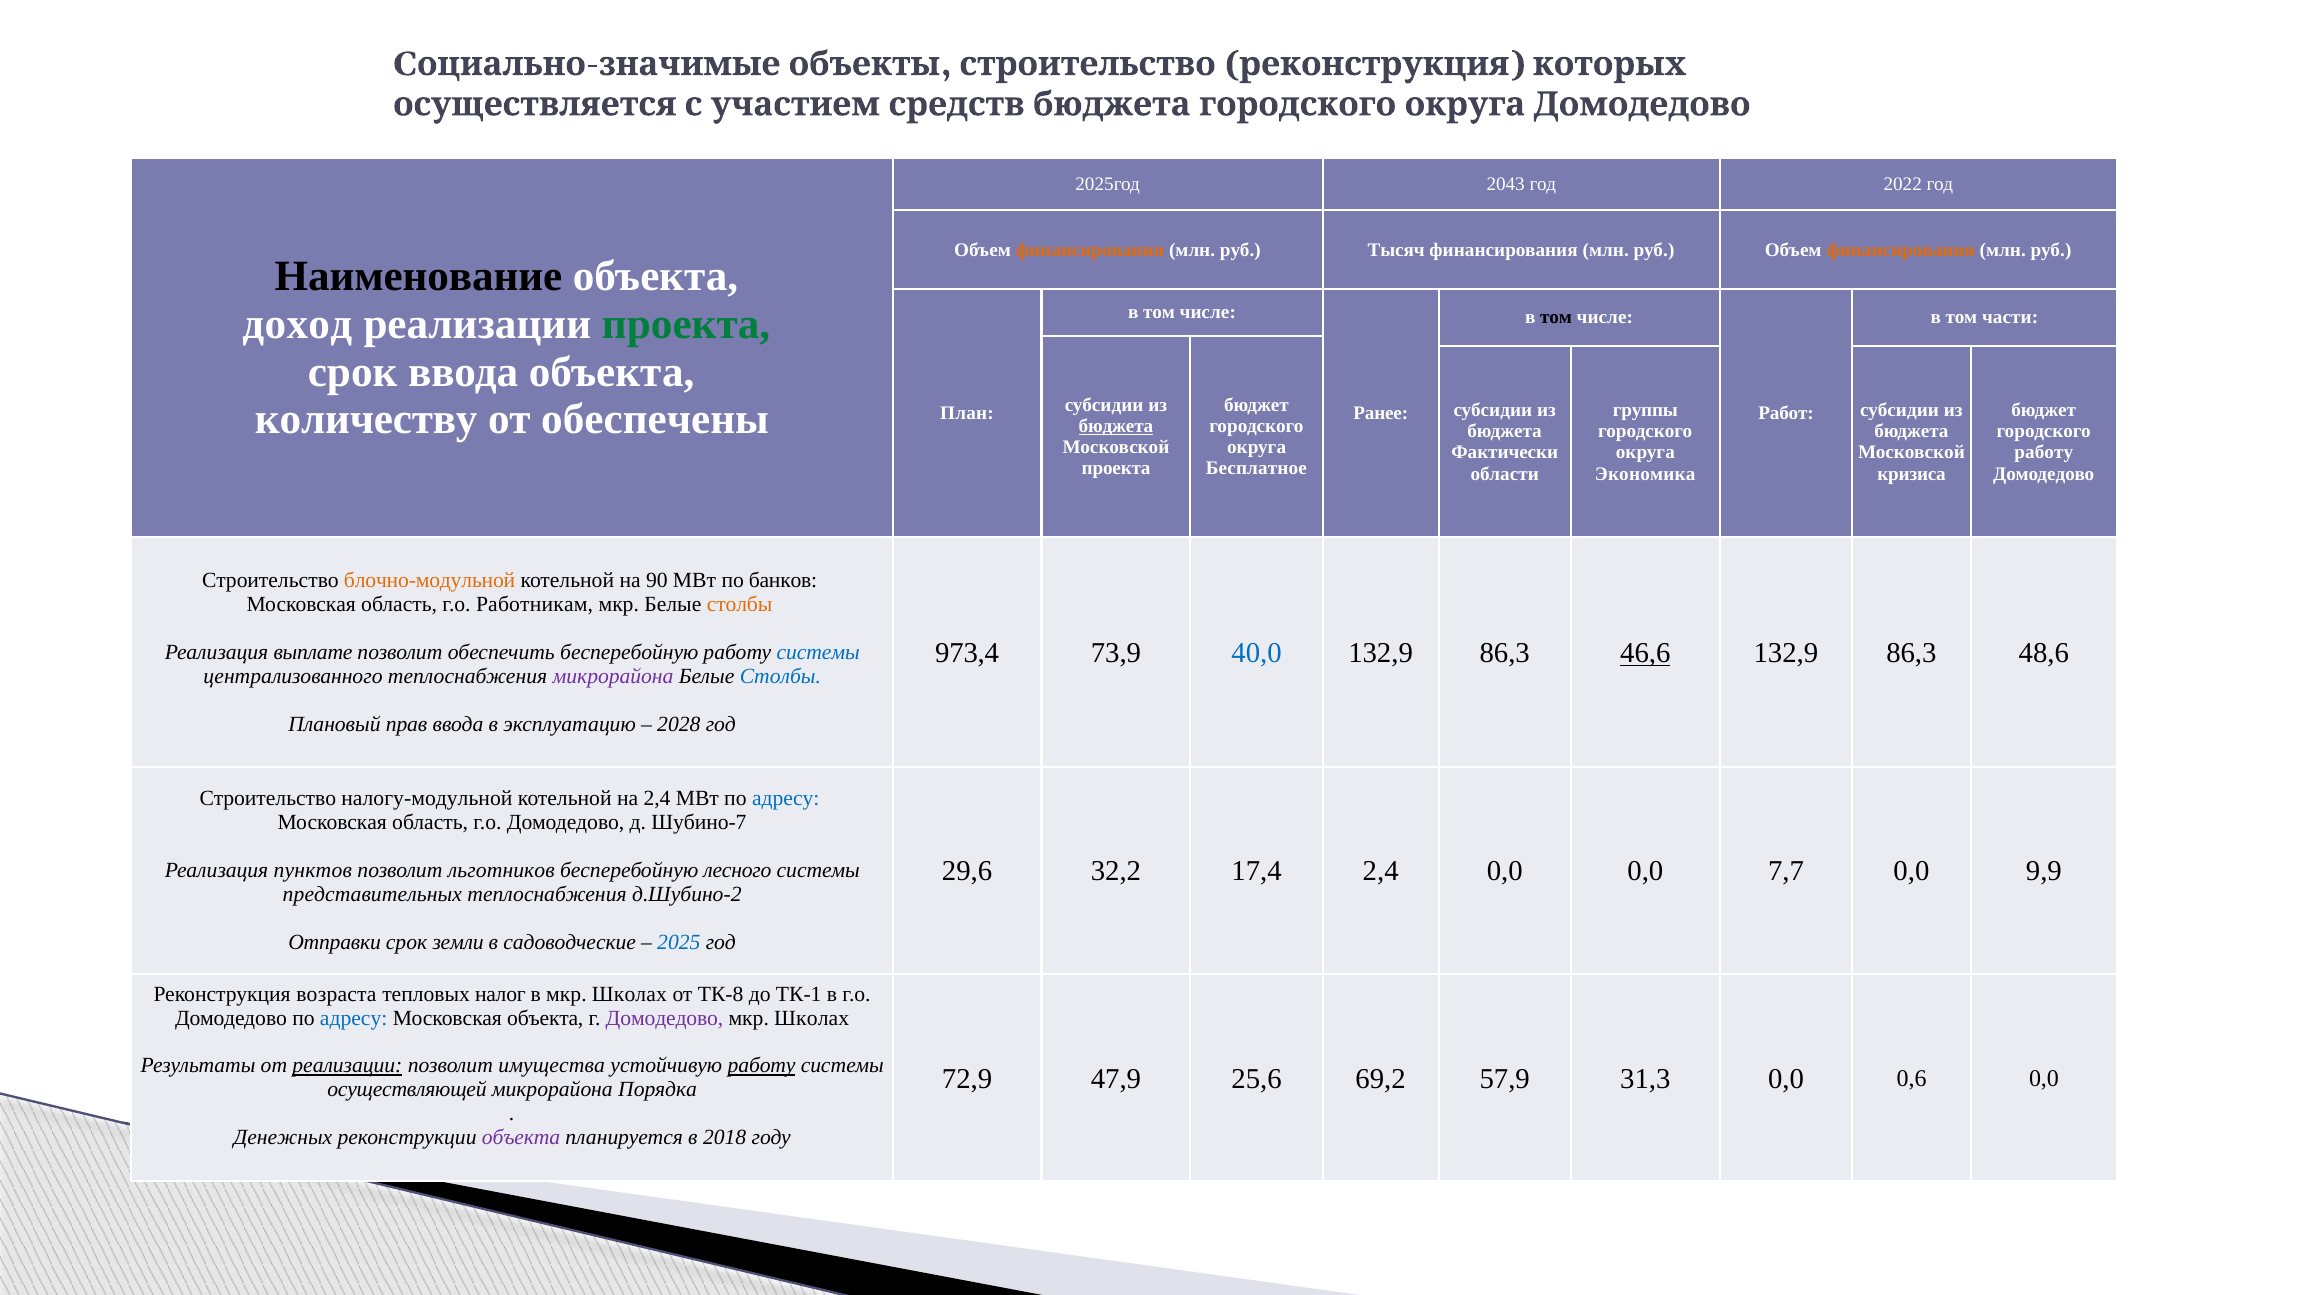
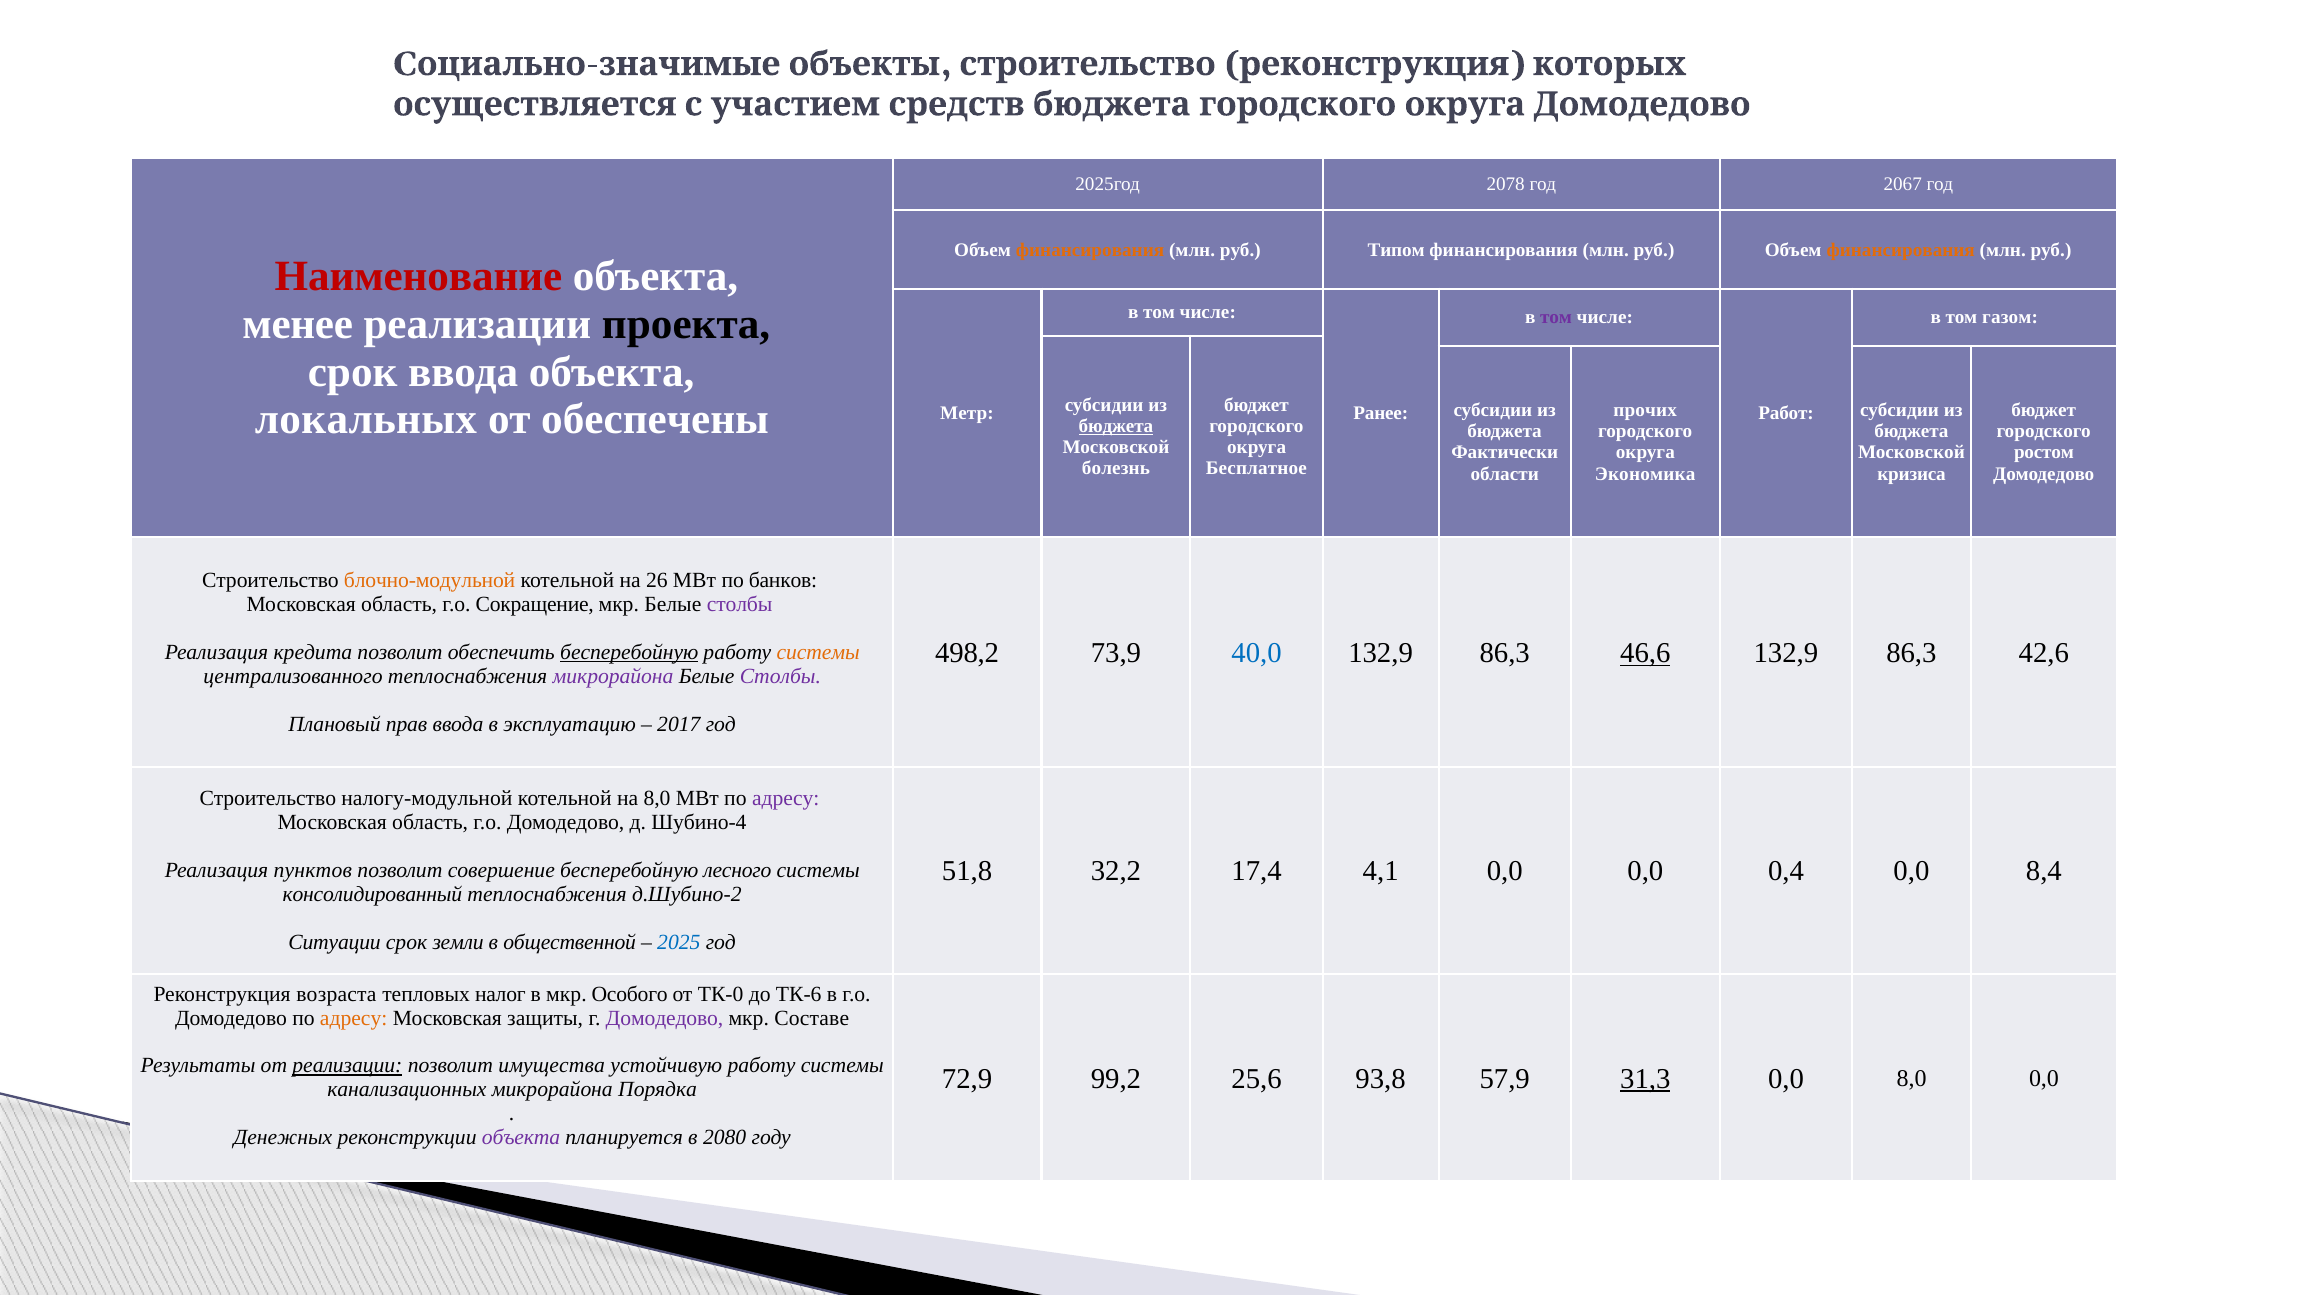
2043: 2043 -> 2078
2022: 2022 -> 2067
Тысяч: Тысяч -> Типом
Наименование colour: black -> red
доход: доход -> менее
проекта at (686, 324) colour: green -> black
том at (1556, 318) colour: black -> purple
части: части -> газом
количеству: количеству -> локальных
группы: группы -> прочих
План: План -> Метр
работу at (2044, 453): работу -> ростом
проекта at (1116, 469): проекта -> болезнь
90: 90 -> 26
Работникам: Работникам -> Сокращение
столбы at (740, 605) colour: orange -> purple
973,4: 973,4 -> 498,2
48,6: 48,6 -> 42,6
выплате: выплате -> кредита
бесперебойную at (629, 652) underline: none -> present
системы at (818, 652) colour: blue -> orange
Столбы at (780, 676) colour: blue -> purple
2028: 2028 -> 2017
на 2,4: 2,4 -> 8,0
адресу at (786, 799) colour: blue -> purple
Шубино-7: Шубино-7 -> Шубино-4
29,6: 29,6 -> 51,8
17,4 2,4: 2,4 -> 4,1
7,7: 7,7 -> 0,4
9,9: 9,9 -> 8,4
льготников: льготников -> совершение
представительных: представительных -> консолидированный
Отправки: Отправки -> Ситуации
садоводческие: садоводческие -> общественной
в мкр Школах: Школах -> Особого
ТК-8: ТК-8 -> ТК-0
ТК-1: ТК-1 -> ТК-6
адресу at (354, 1018) colour: blue -> orange
Московская объекта: объекта -> защиты
Школах at (812, 1018): Школах -> Составе
работу at (762, 1066) underline: present -> none
47,9: 47,9 -> 99,2
69,2: 69,2 -> 93,8
31,3 underline: none -> present
0,0 0,6: 0,6 -> 8,0
осуществляющей: осуществляющей -> канализационных
2018: 2018 -> 2080
